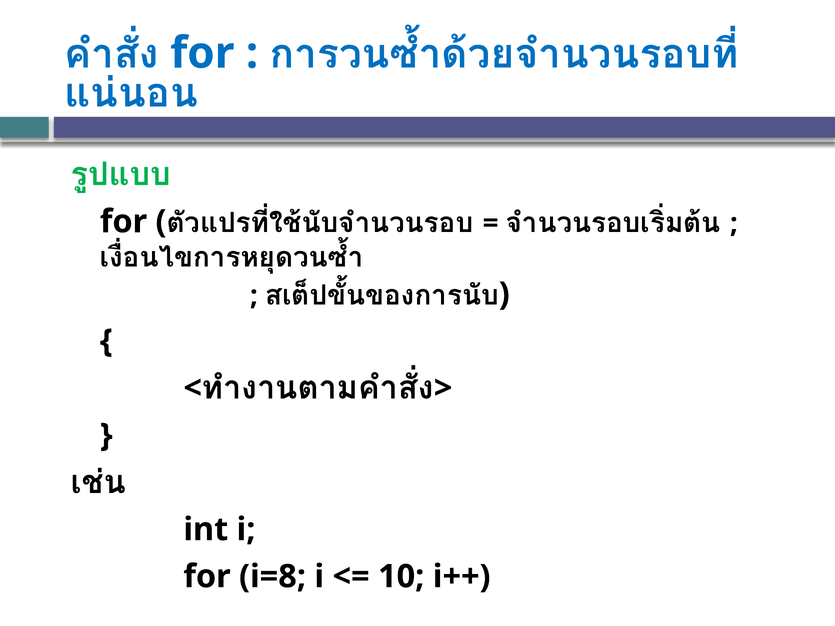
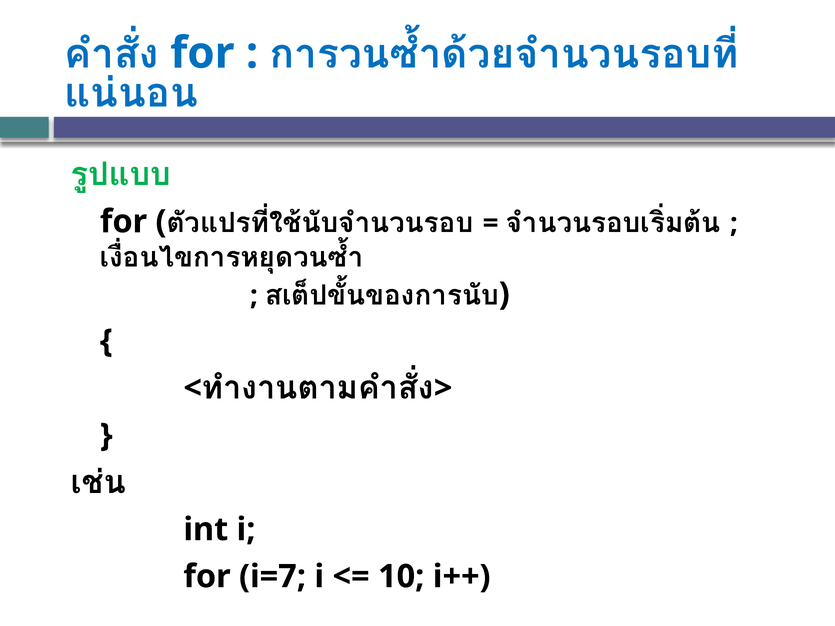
i=8: i=8 -> i=7
